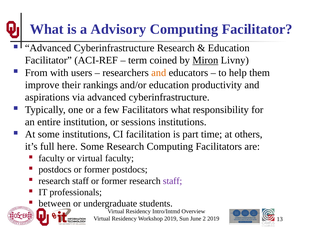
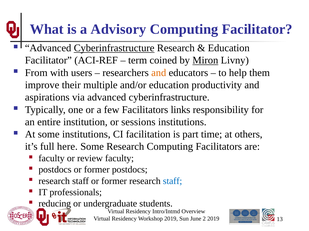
Cyberinfrastructure at (114, 48) underline: none -> present
rankings: rankings -> multiple
Facilitators what: what -> links
or virtual: virtual -> review
staff at (173, 182) colour: purple -> blue
between: between -> reducing
